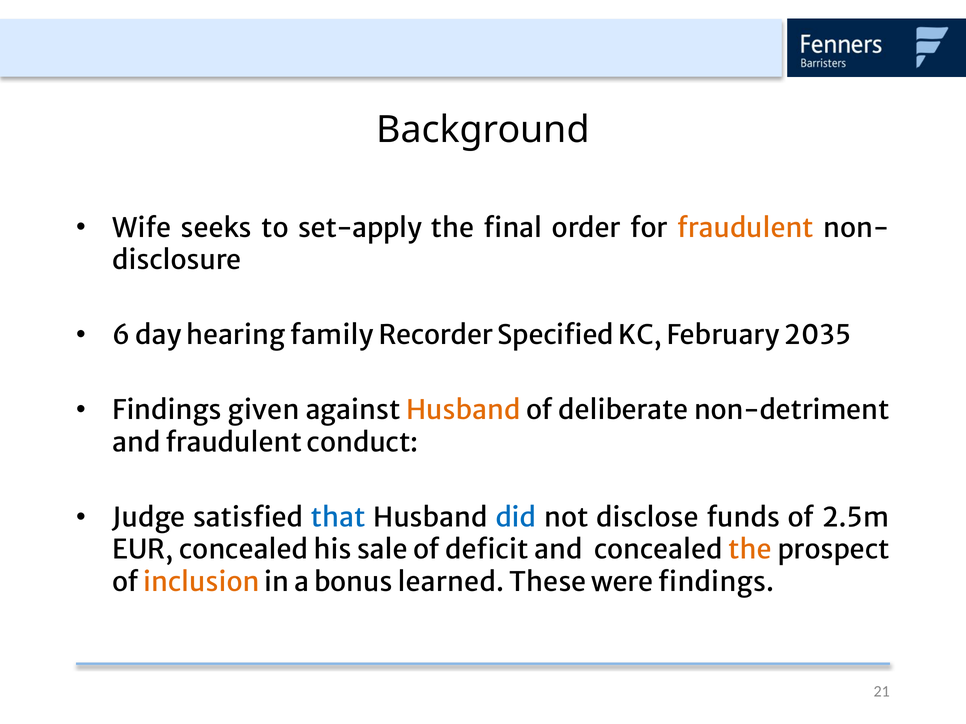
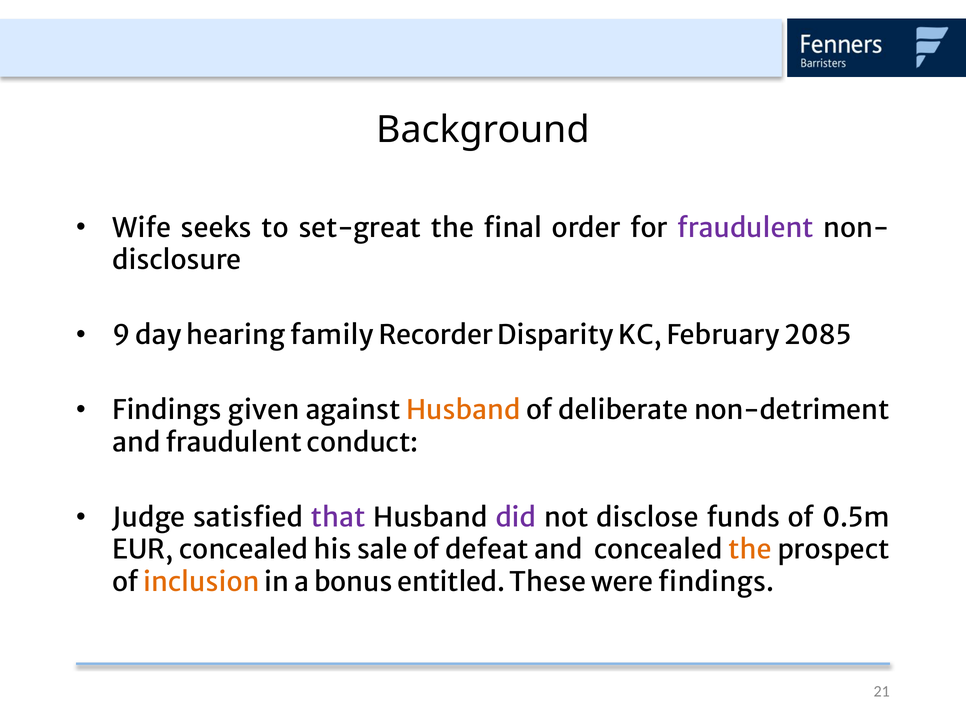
set-apply: set-apply -> set-great
fraudulent at (746, 228) colour: orange -> purple
6: 6 -> 9
Specified: Specified -> Disparity
2035: 2035 -> 2085
that colour: blue -> purple
did colour: blue -> purple
2.5m: 2.5m -> 0.5m
deficit: deficit -> defeat
learned: learned -> entitled
